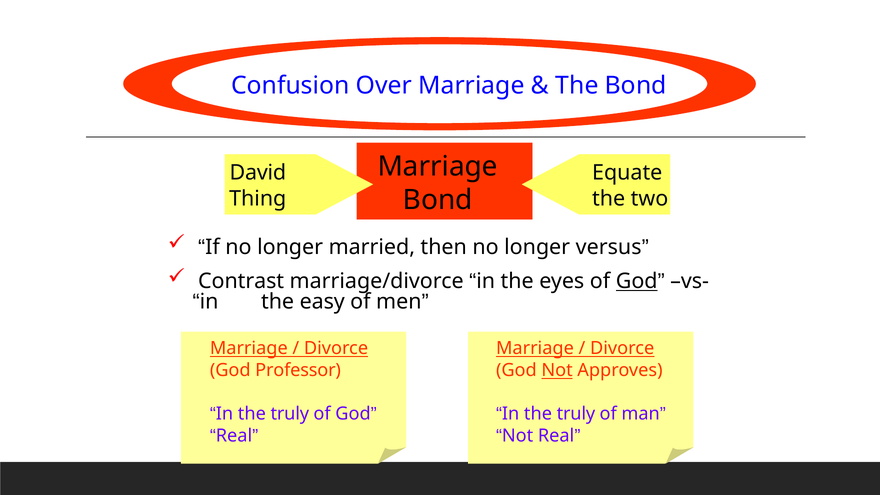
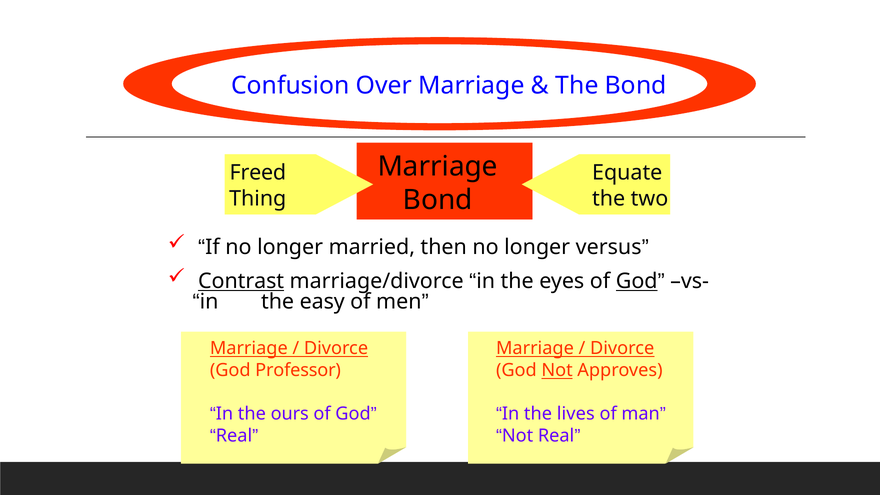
David: David -> Freed
Contrast underline: none -> present
truly at (290, 414): truly -> ours
truly at (576, 414): truly -> lives
